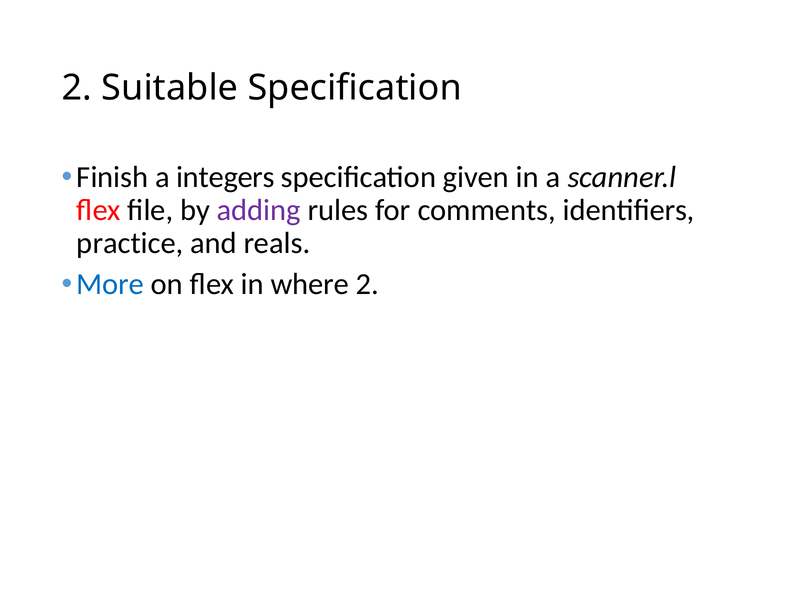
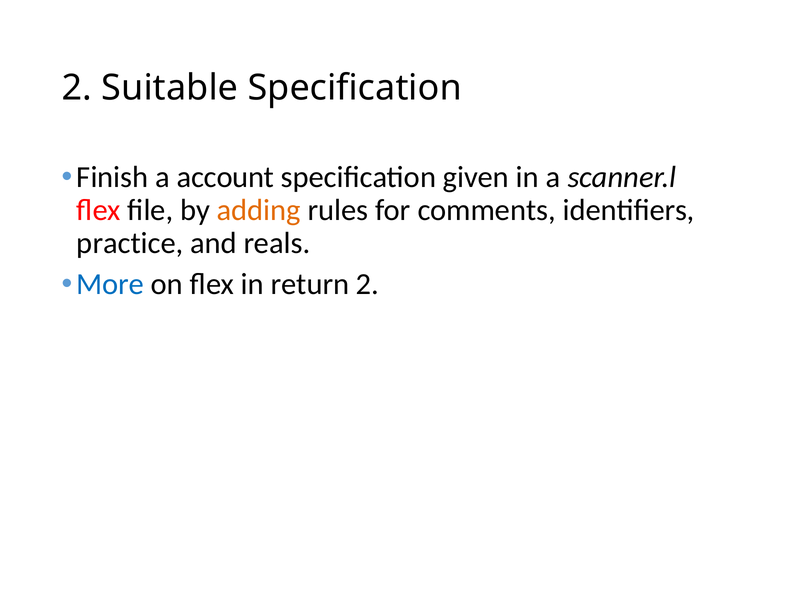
integers: integers -> account
adding colour: purple -> orange
where: where -> return
